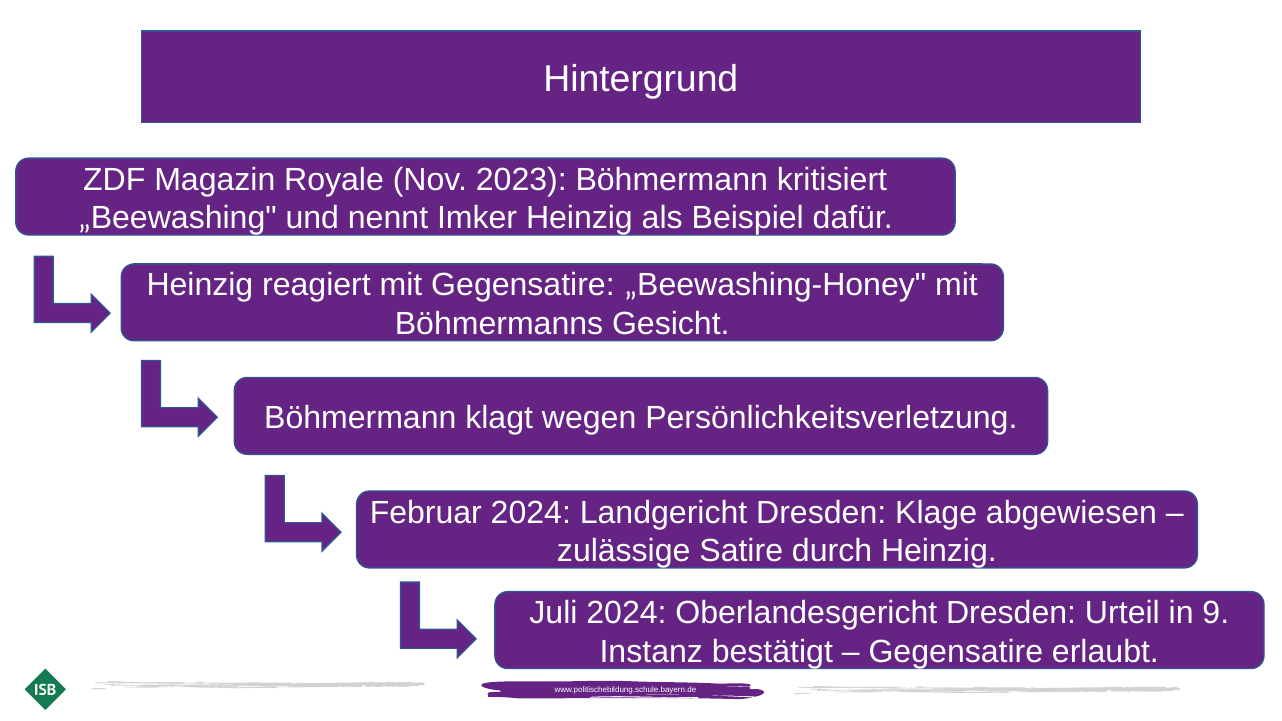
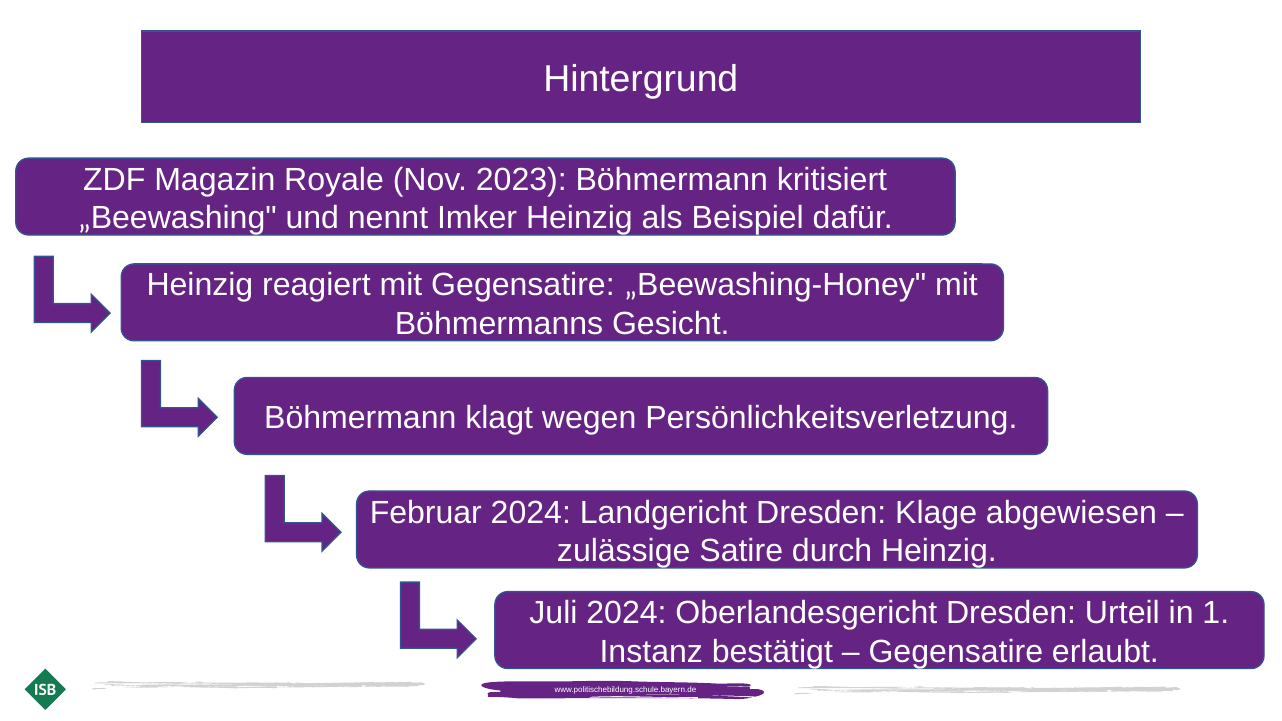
9: 9 -> 1
